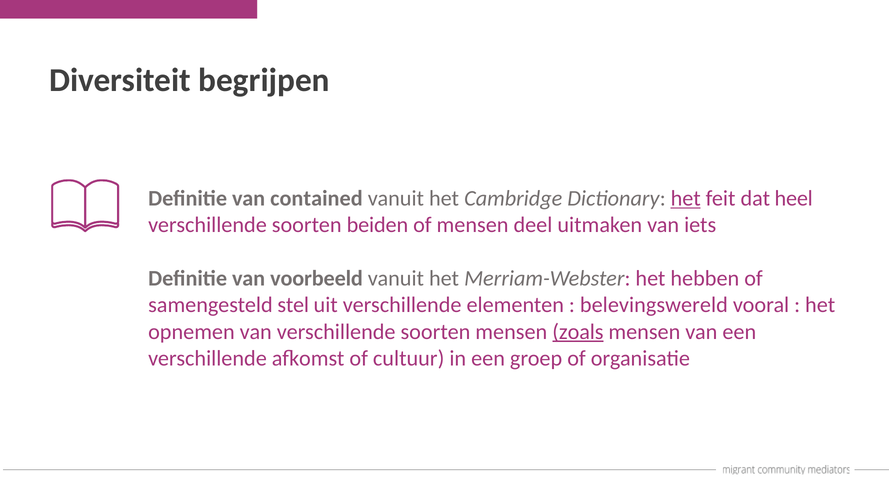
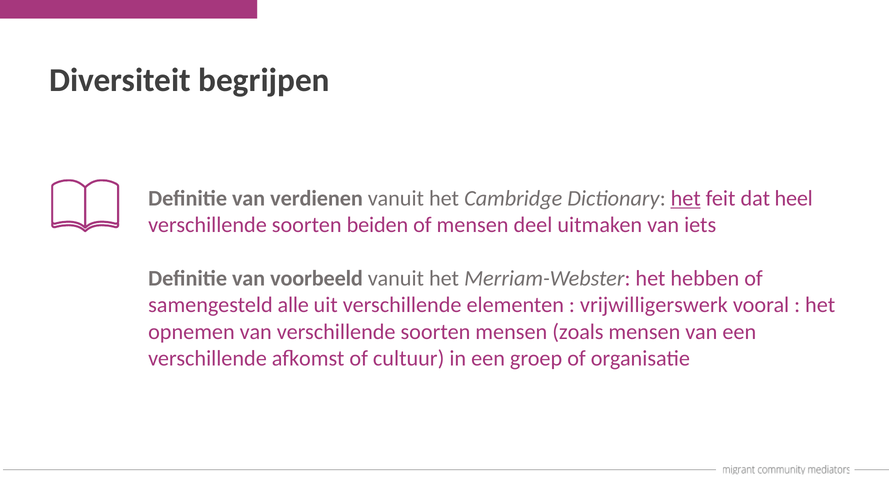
contained: contained -> verdienen
stel: stel -> alle
belevingswereld: belevingswereld -> vrijwilligerswerk
zoals underline: present -> none
